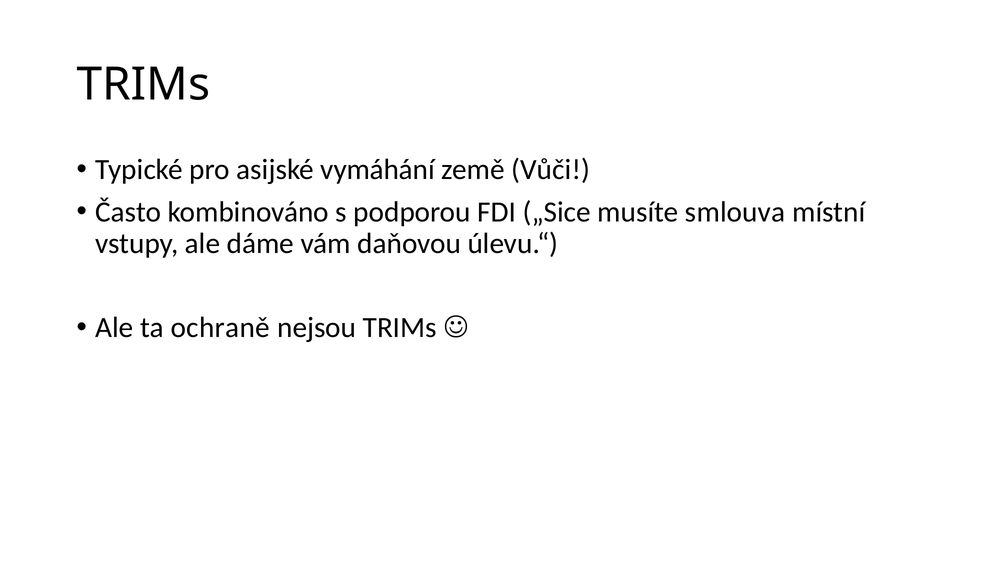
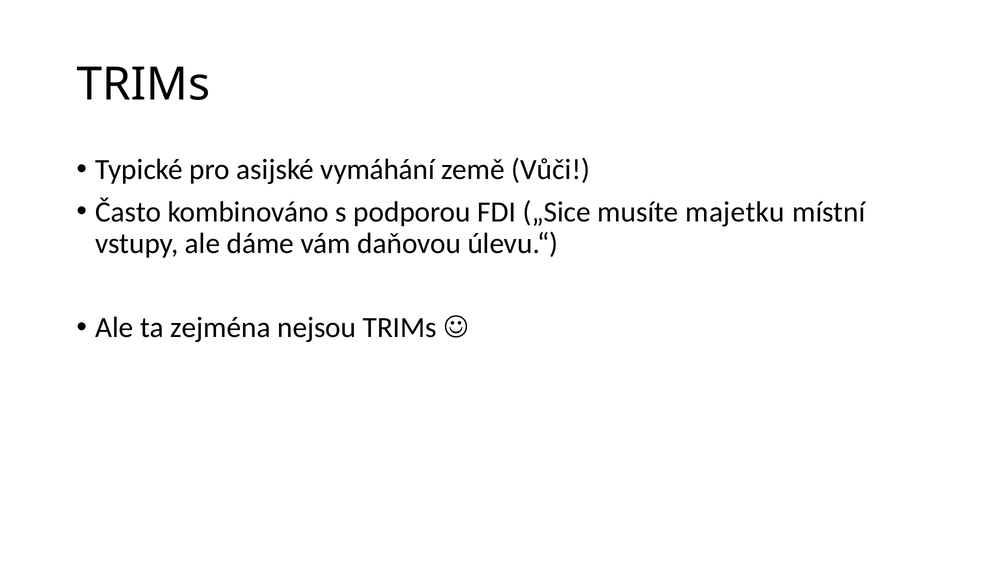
smlouva: smlouva -> majetku
ochraně: ochraně -> zejména
